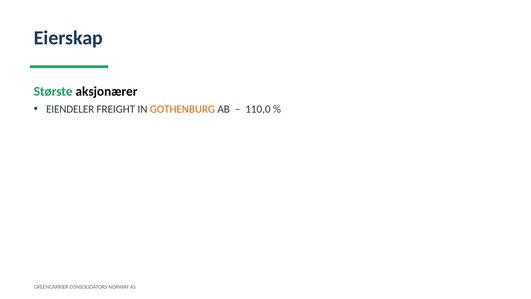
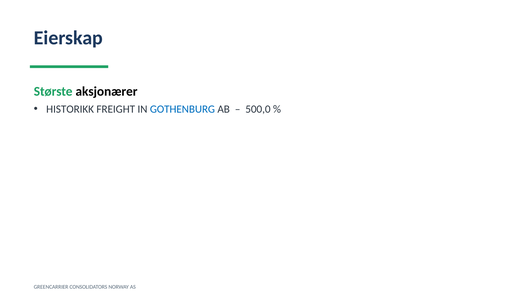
EIENDELER: EIENDELER -> HISTORIKK
GOTHENBURG colour: orange -> blue
110,0: 110,0 -> 500,0
